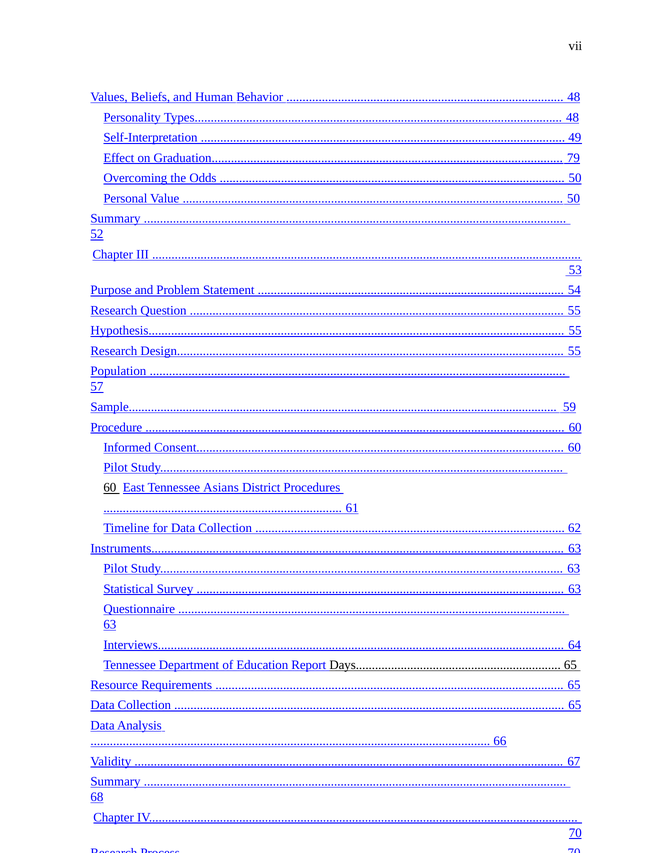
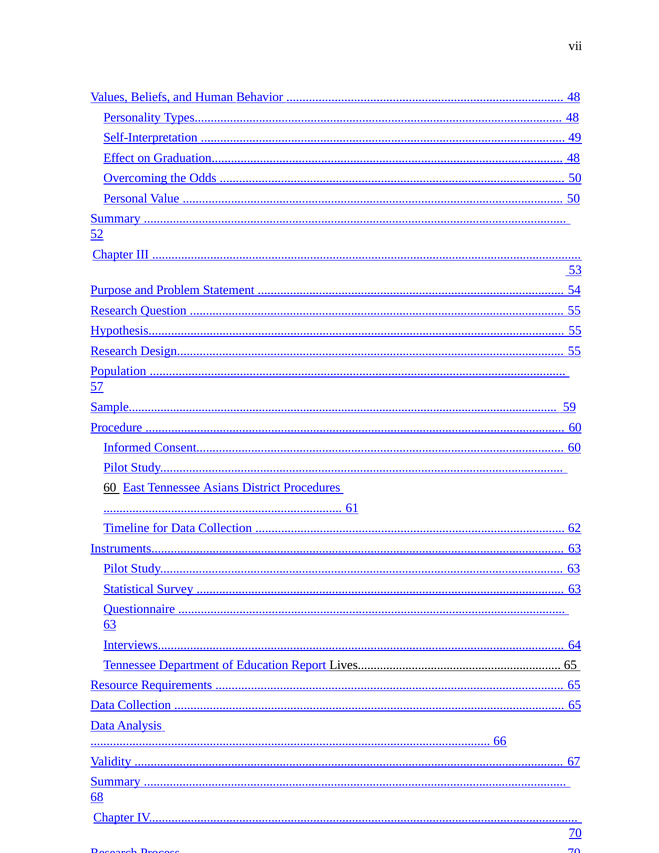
79 at (573, 158): 79 -> 48
Days: Days -> Lives
